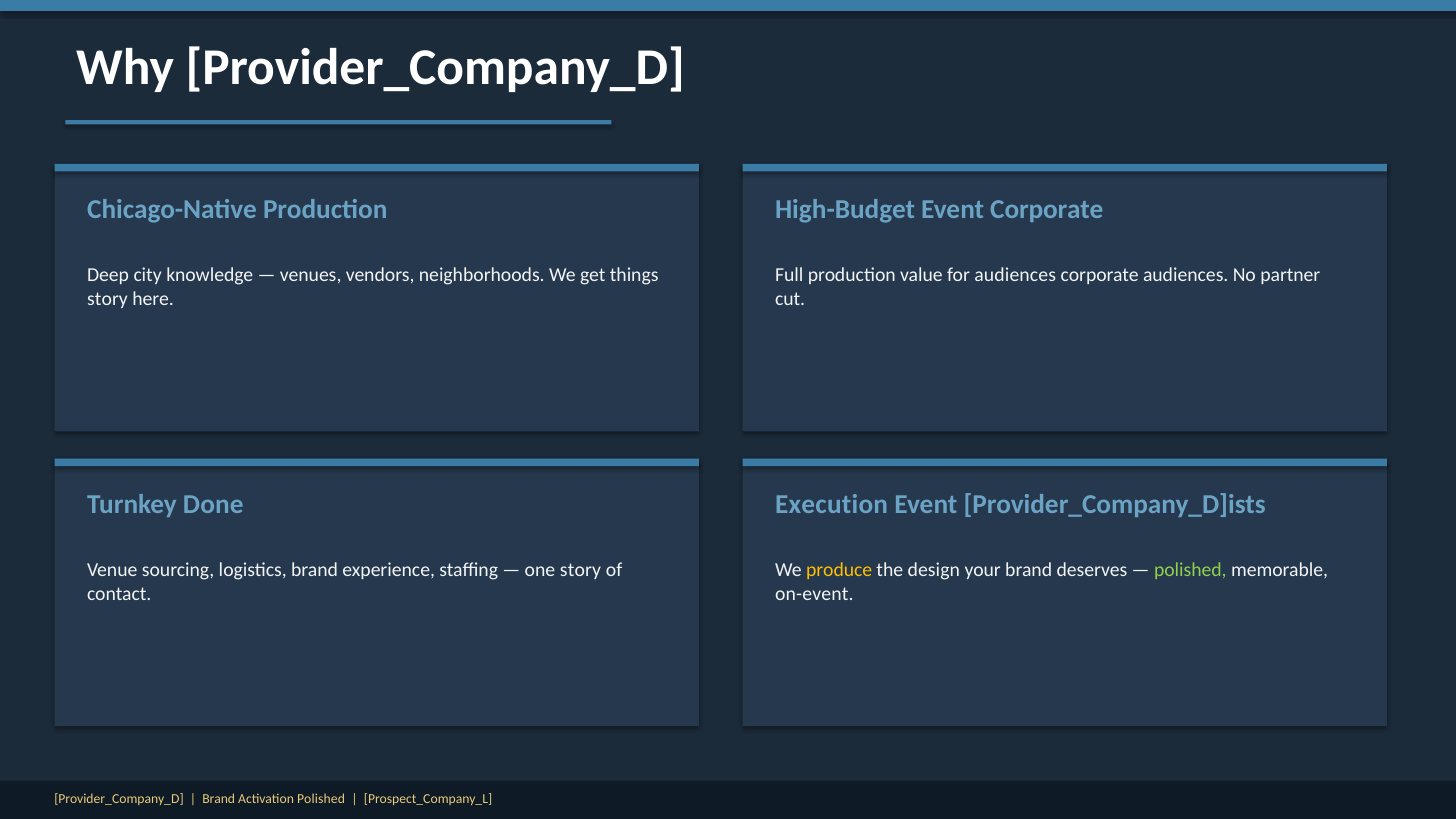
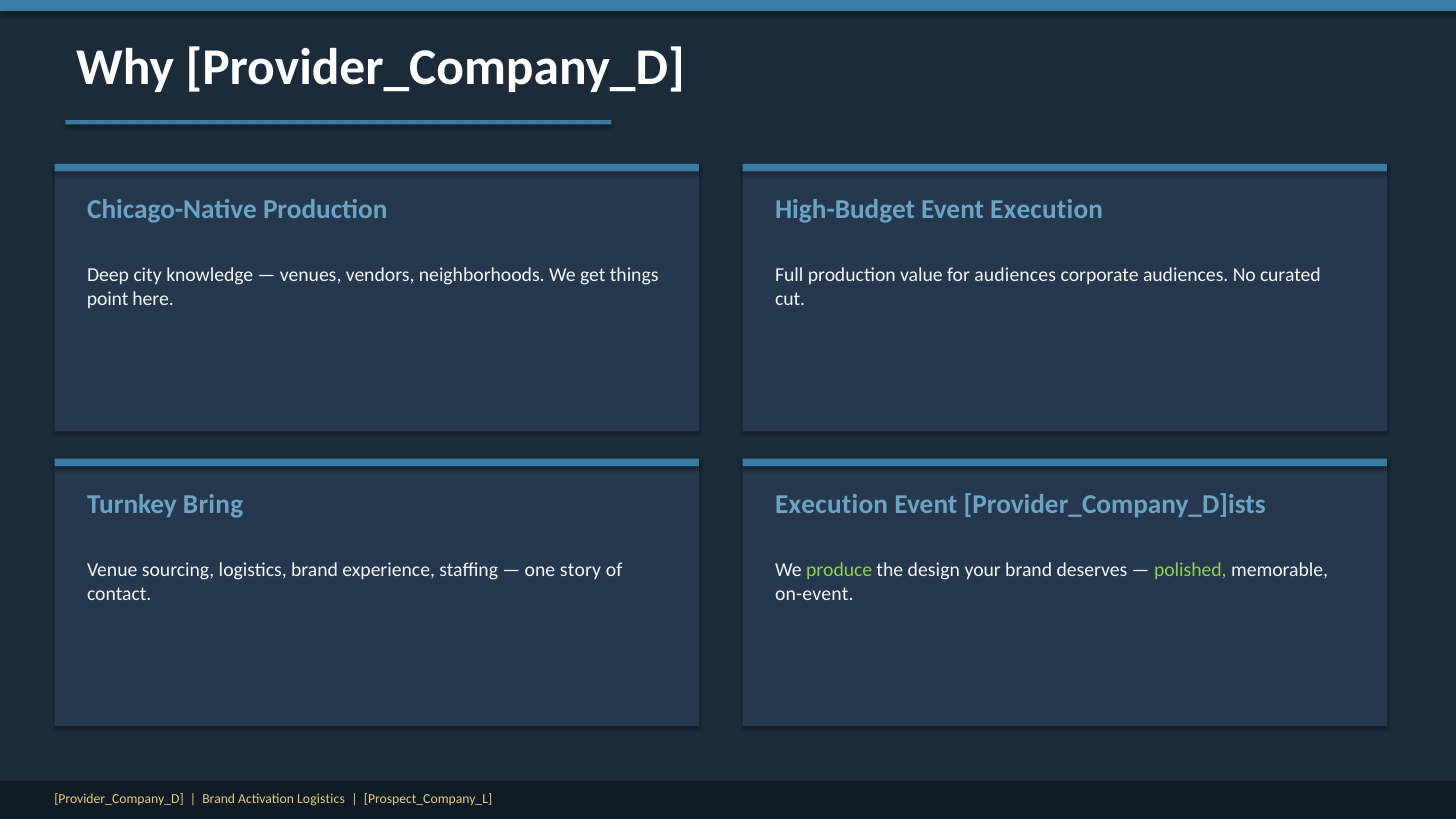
Event Corporate: Corporate -> Execution
partner: partner -> curated
story at (108, 299): story -> point
Done: Done -> Bring
produce colour: yellow -> light green
Activation Polished: Polished -> Logistics
